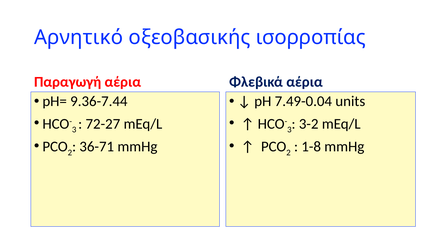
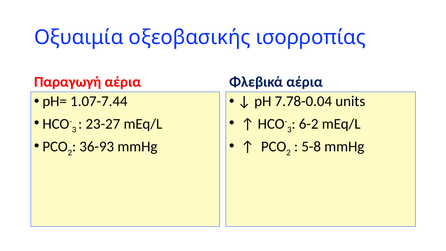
Αρνητικό: Αρνητικό -> Οξυαιμία
9.36-7.44: 9.36-7.44 -> 1.07-7.44
7.49-0.04: 7.49-0.04 -> 7.78-0.04
72-27: 72-27 -> 23-27
3-2: 3-2 -> 6-2
36-71: 36-71 -> 36-93
1-8: 1-8 -> 5-8
